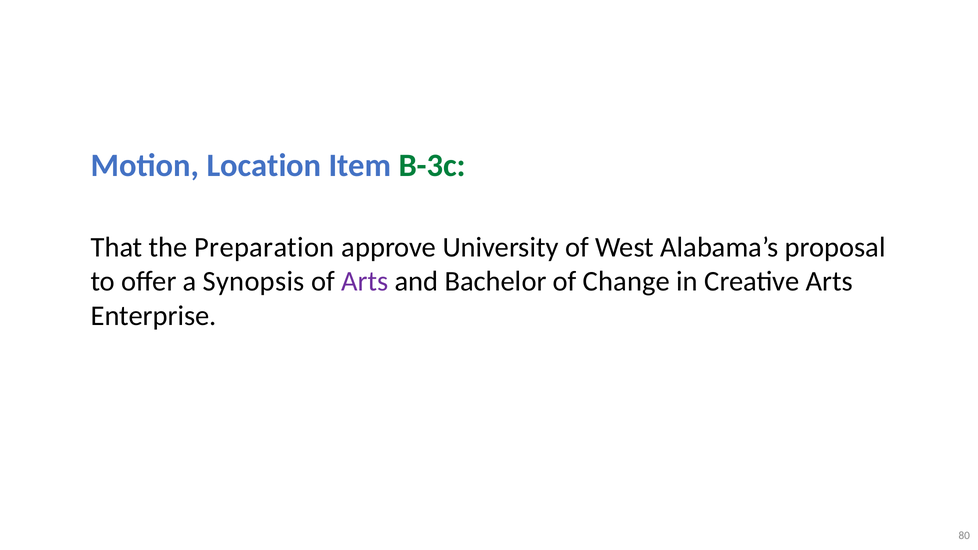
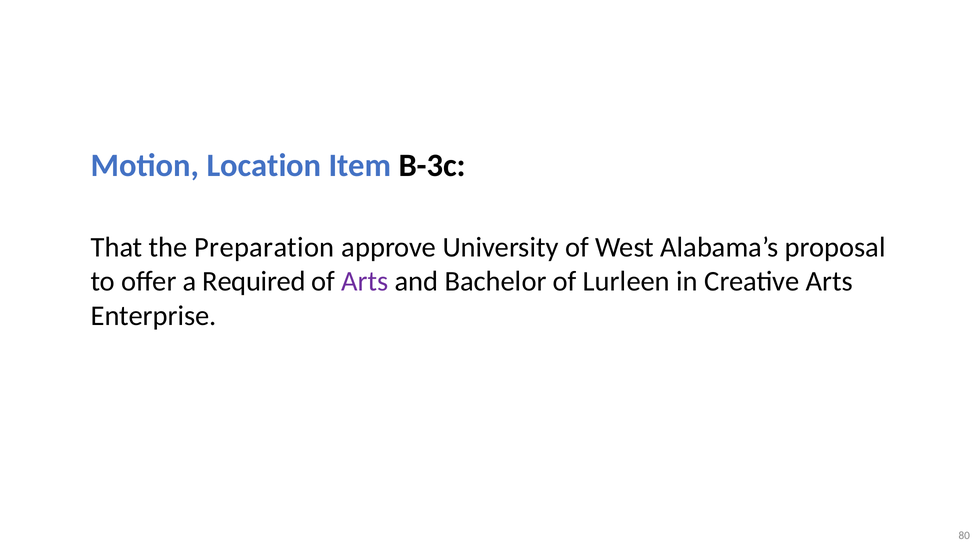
B-3c colour: green -> black
Synopsis: Synopsis -> Required
Change: Change -> Lurleen
